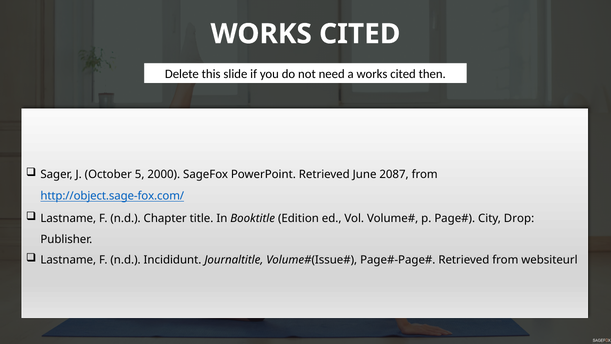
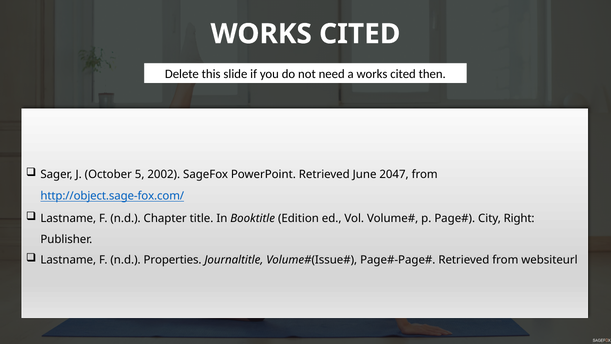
2000: 2000 -> 2002
2087: 2087 -> 2047
Drop: Drop -> Right
Incididunt: Incididunt -> Properties
